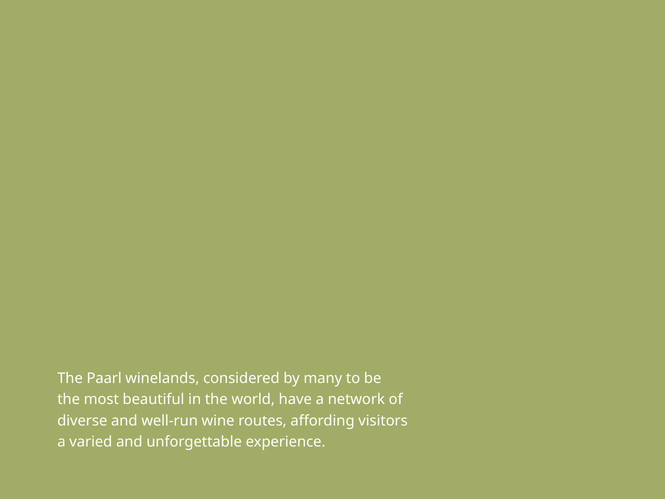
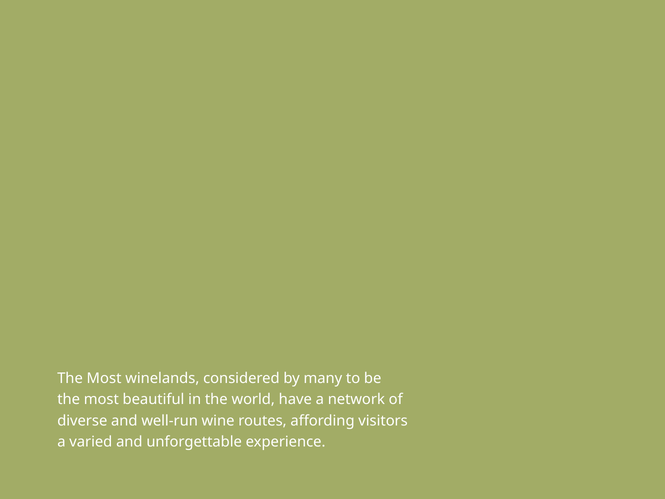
Paarl at (104, 378): Paarl -> Most
